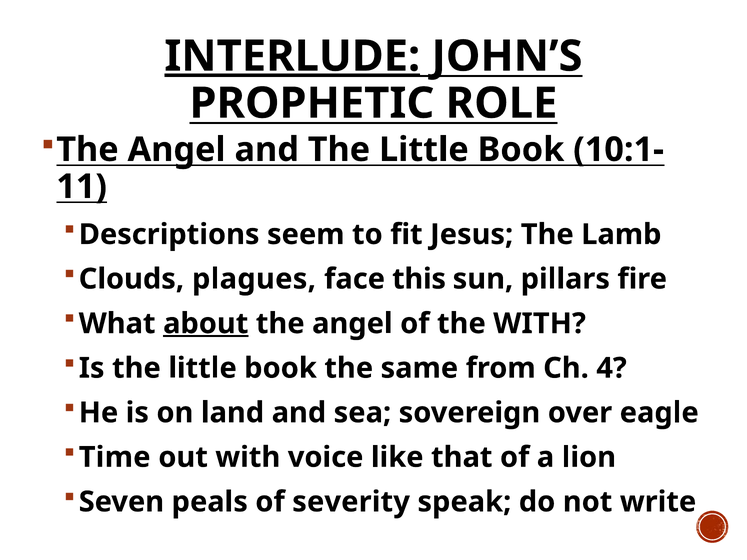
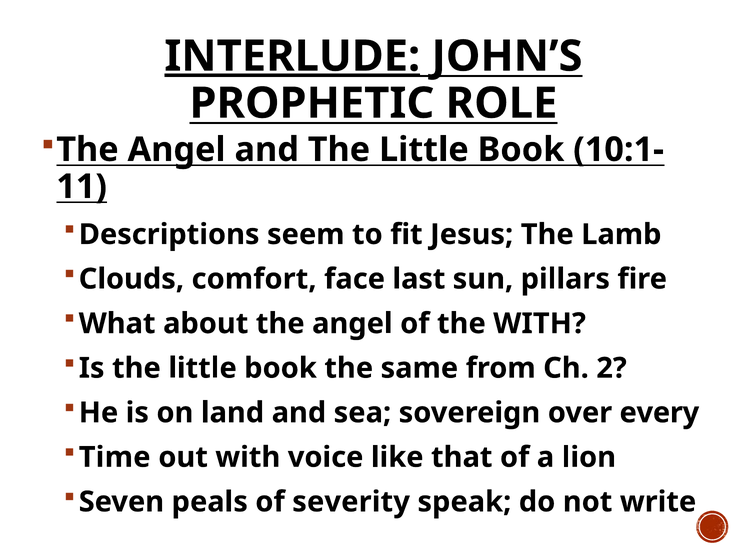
plagues: plagues -> comfort
this: this -> last
about underline: present -> none
4: 4 -> 2
eagle: eagle -> every
